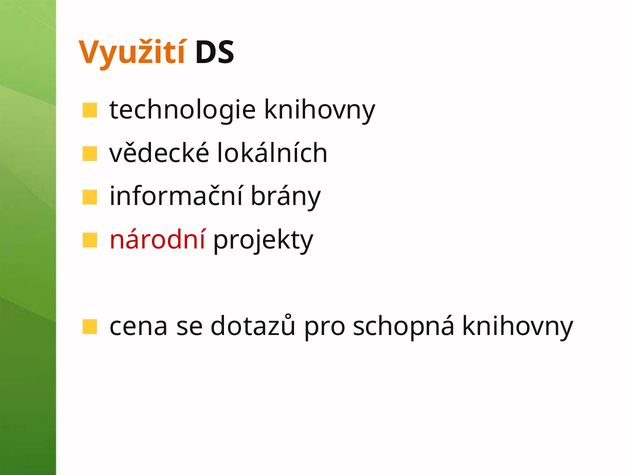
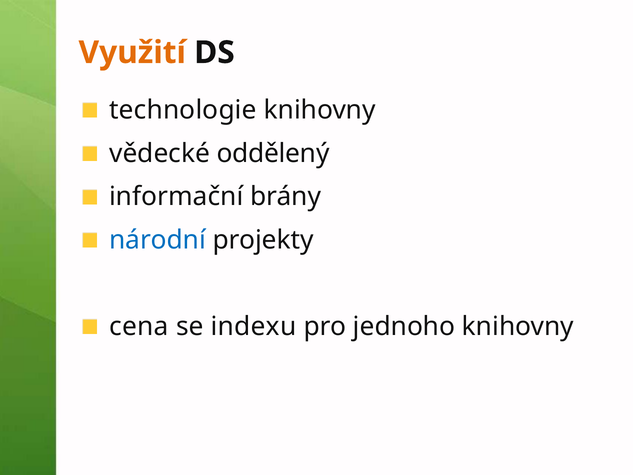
lokálních: lokálních -> oddělený
národní colour: red -> blue
dotazů: dotazů -> indexu
schopná: schopná -> jednoho
